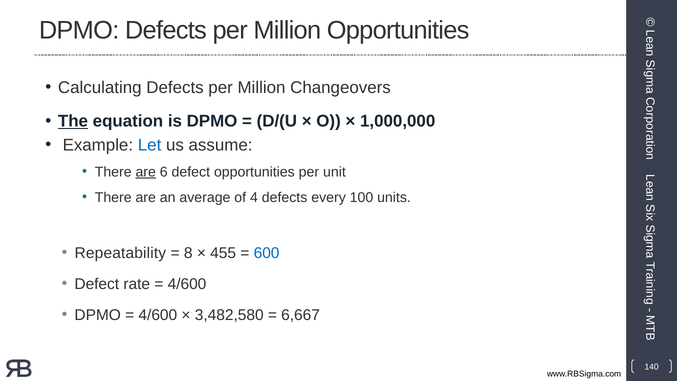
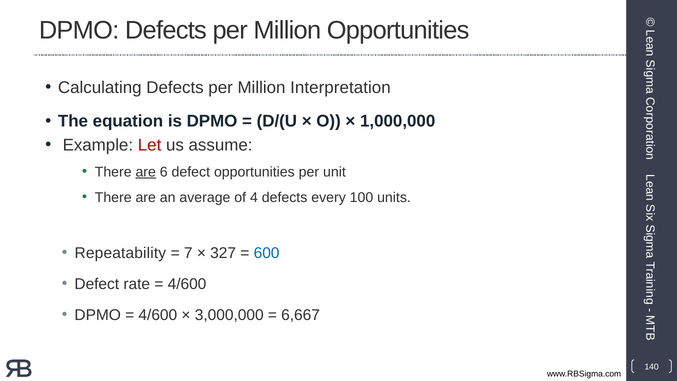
Changeovers: Changeovers -> Interpretation
The underline: present -> none
Let colour: blue -> red
8: 8 -> 7
455: 455 -> 327
3,482,580: 3,482,580 -> 3,000,000
